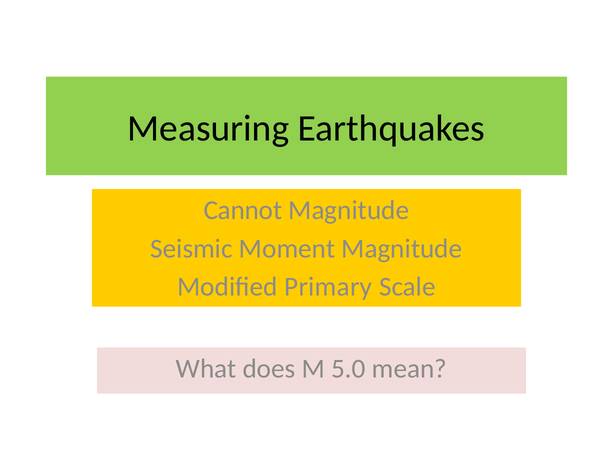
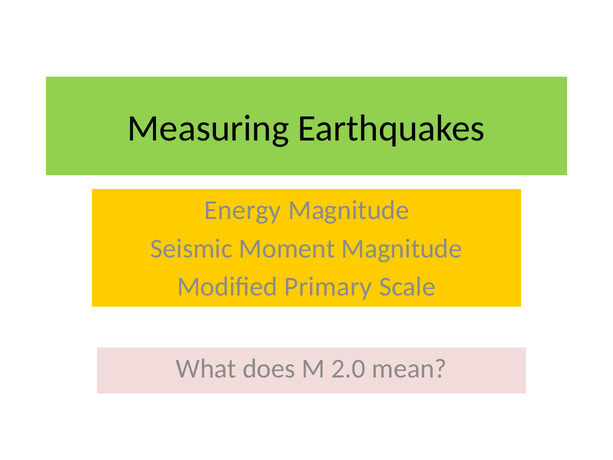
Cannot: Cannot -> Energy
5.0: 5.0 -> 2.0
